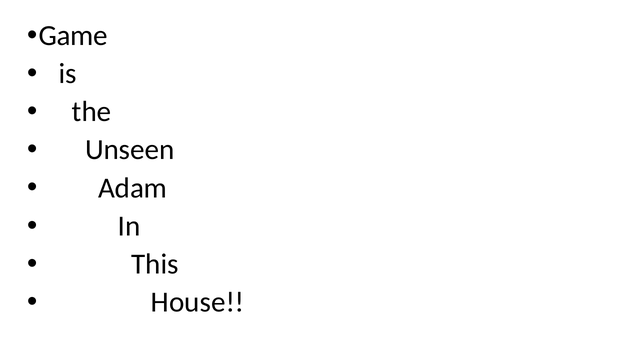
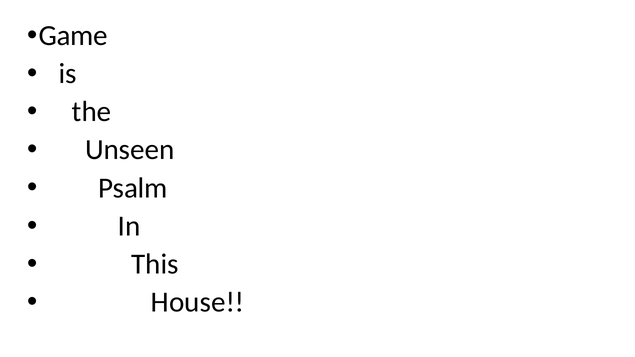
Adam: Adam -> Psalm
